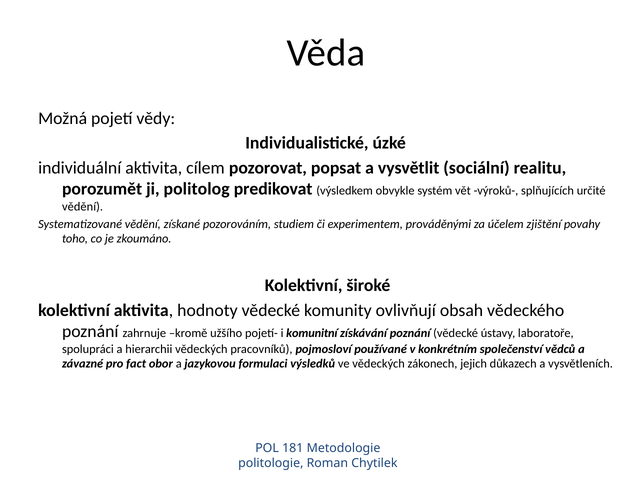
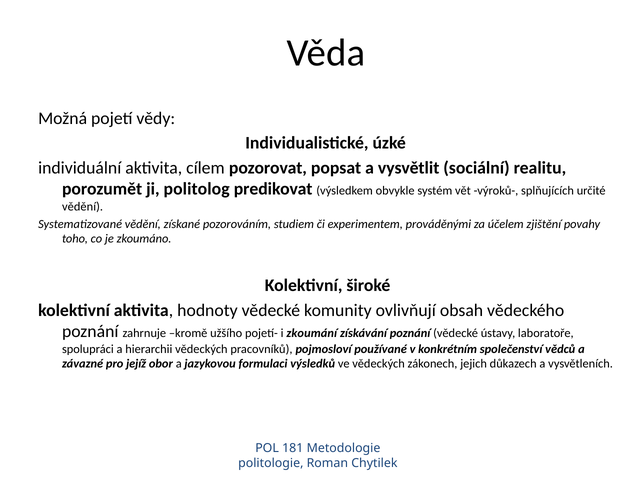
komunitní: komunitní -> zkoumání
fact: fact -> jejíž
